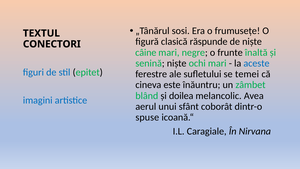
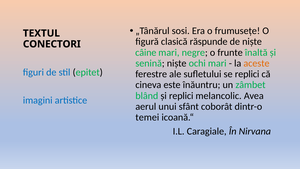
aceste colour: blue -> orange
se temei: temei -> replici
și doilea: doilea -> replici
spuse: spuse -> temei
